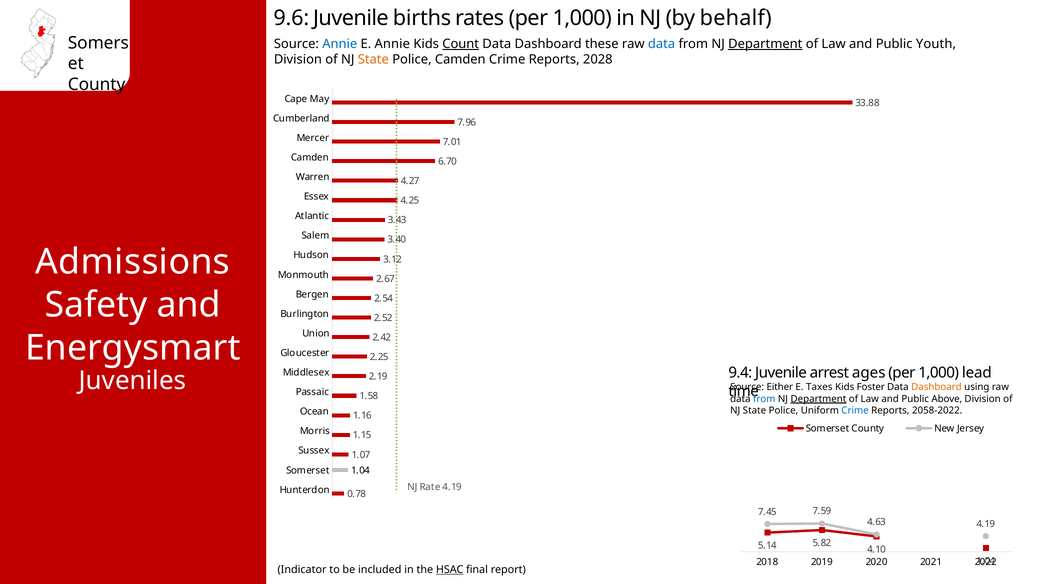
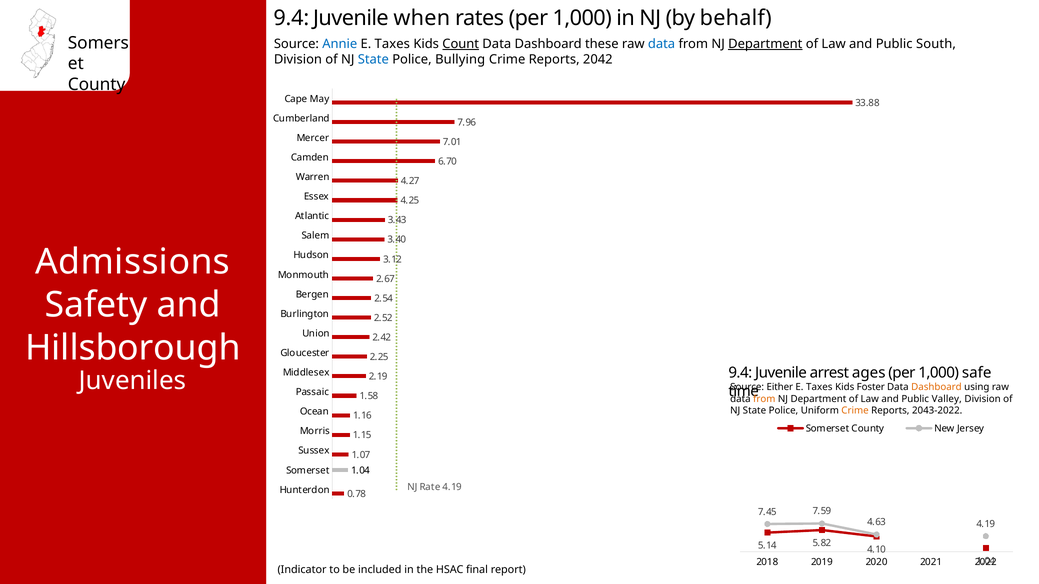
9.6 at (291, 18): 9.6 -> 9.4
births: births -> when
Annie at (392, 44): Annie -> Taxes
Youth: Youth -> South
State at (373, 59) colour: orange -> blue
Police Camden: Camden -> Bullying
2028: 2028 -> 2042
Energysmart: Energysmart -> Hillsborough
lead: lead -> safe
from at (764, 399) colour: blue -> orange
Department at (818, 399) underline: present -> none
Above: Above -> Valley
Crime at (855, 411) colour: blue -> orange
2058-2022: 2058-2022 -> 2043-2022
HSAC underline: present -> none
